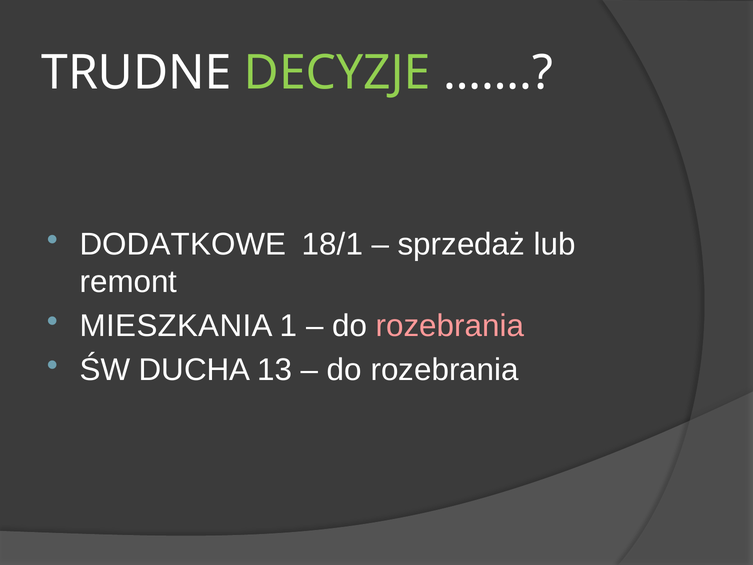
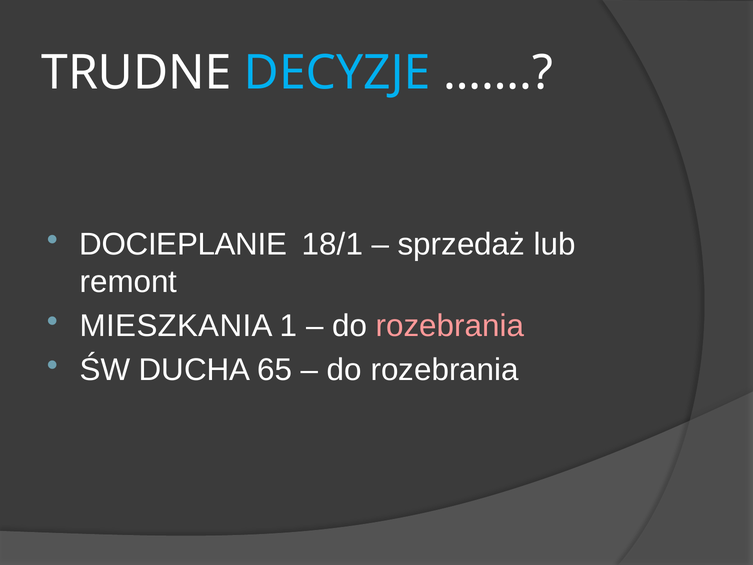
DECYZJE colour: light green -> light blue
DODATKOWE: DODATKOWE -> DOCIEPLANIE
13: 13 -> 65
